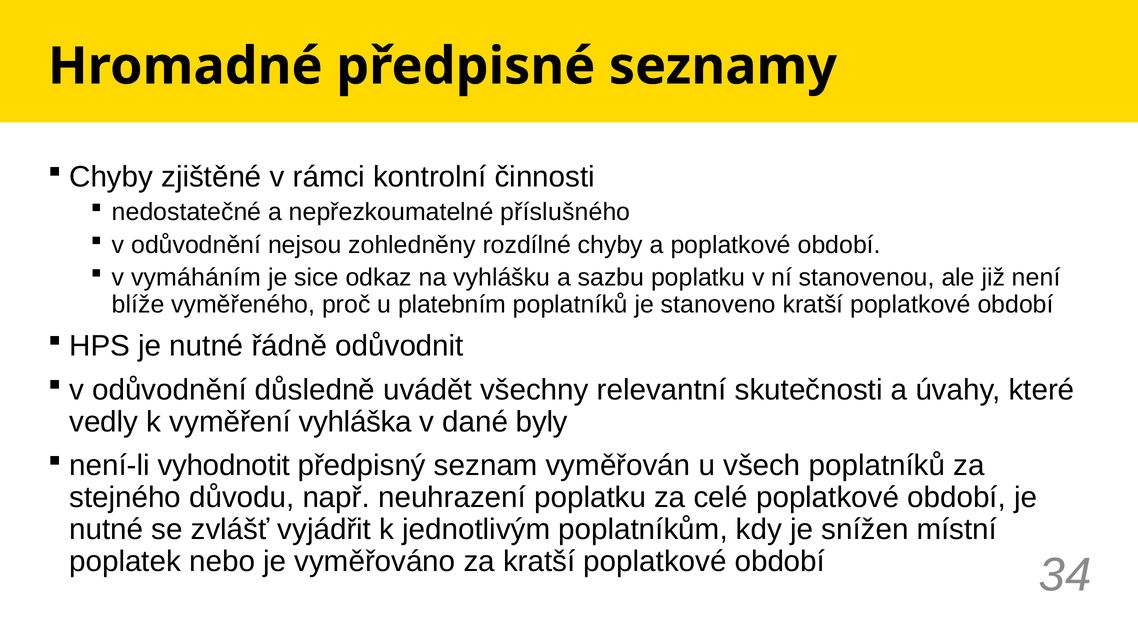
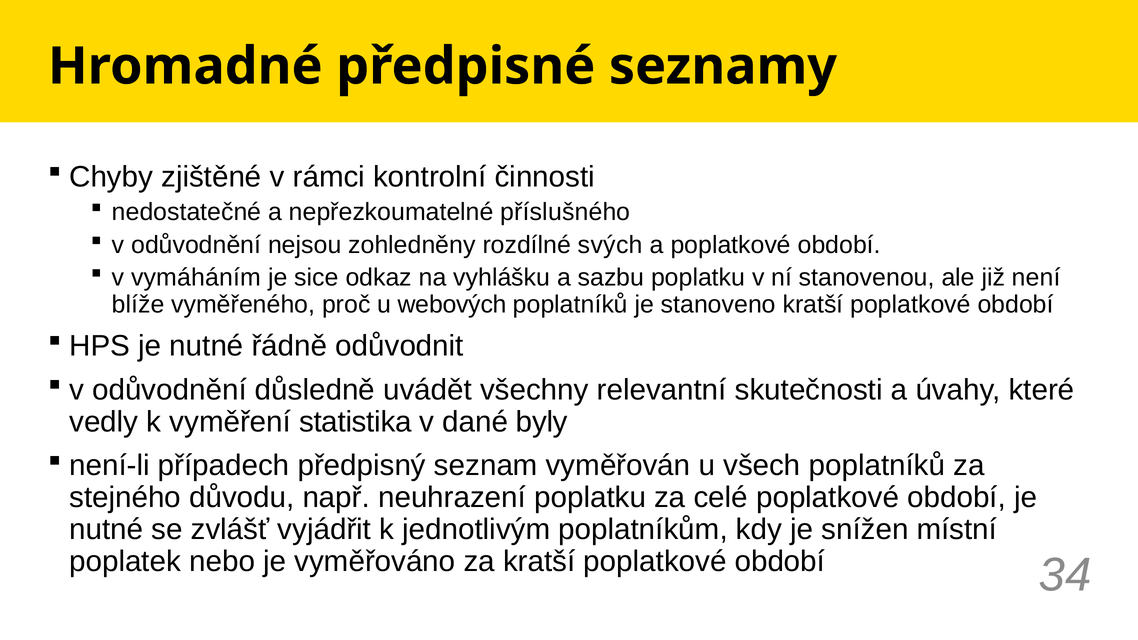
rozdílné chyby: chyby -> svých
platebním: platebním -> webových
vyhláška: vyhláška -> statistika
vyhodnotit: vyhodnotit -> případech
